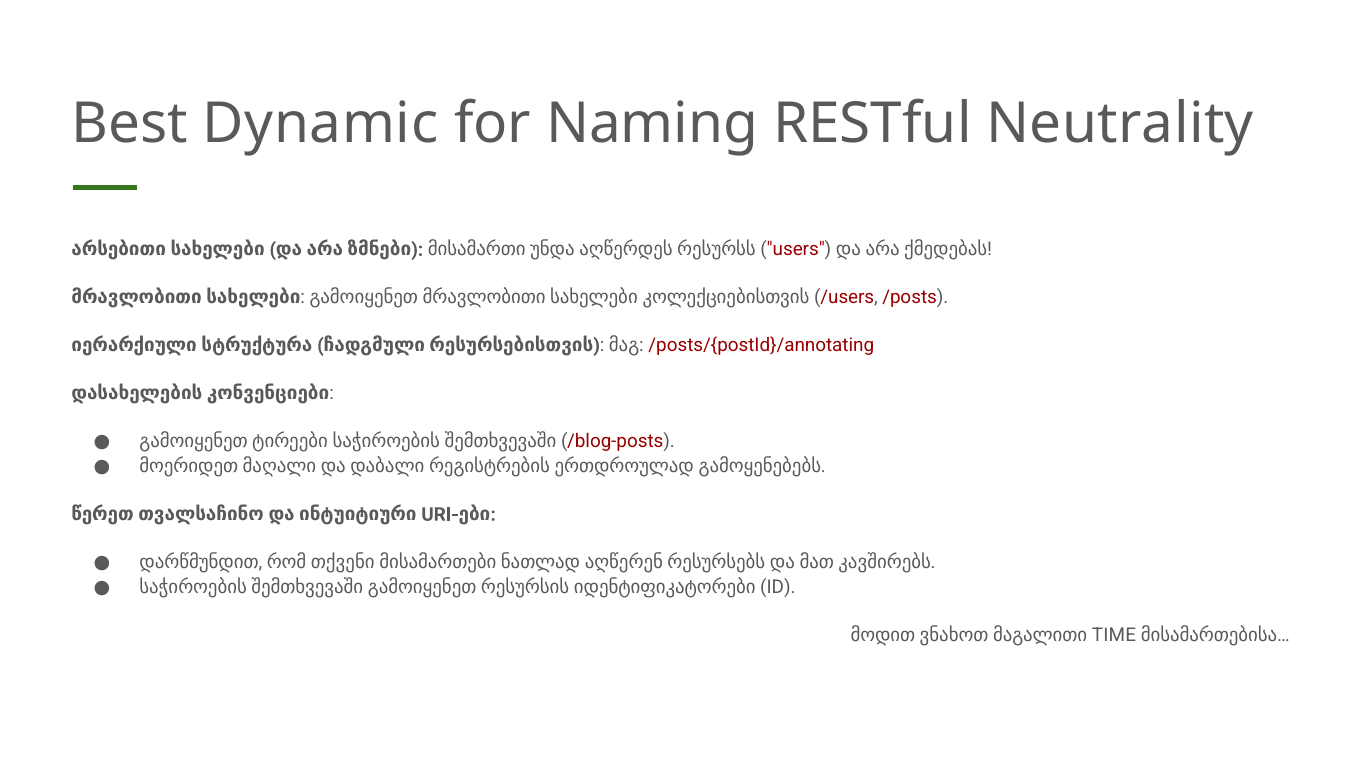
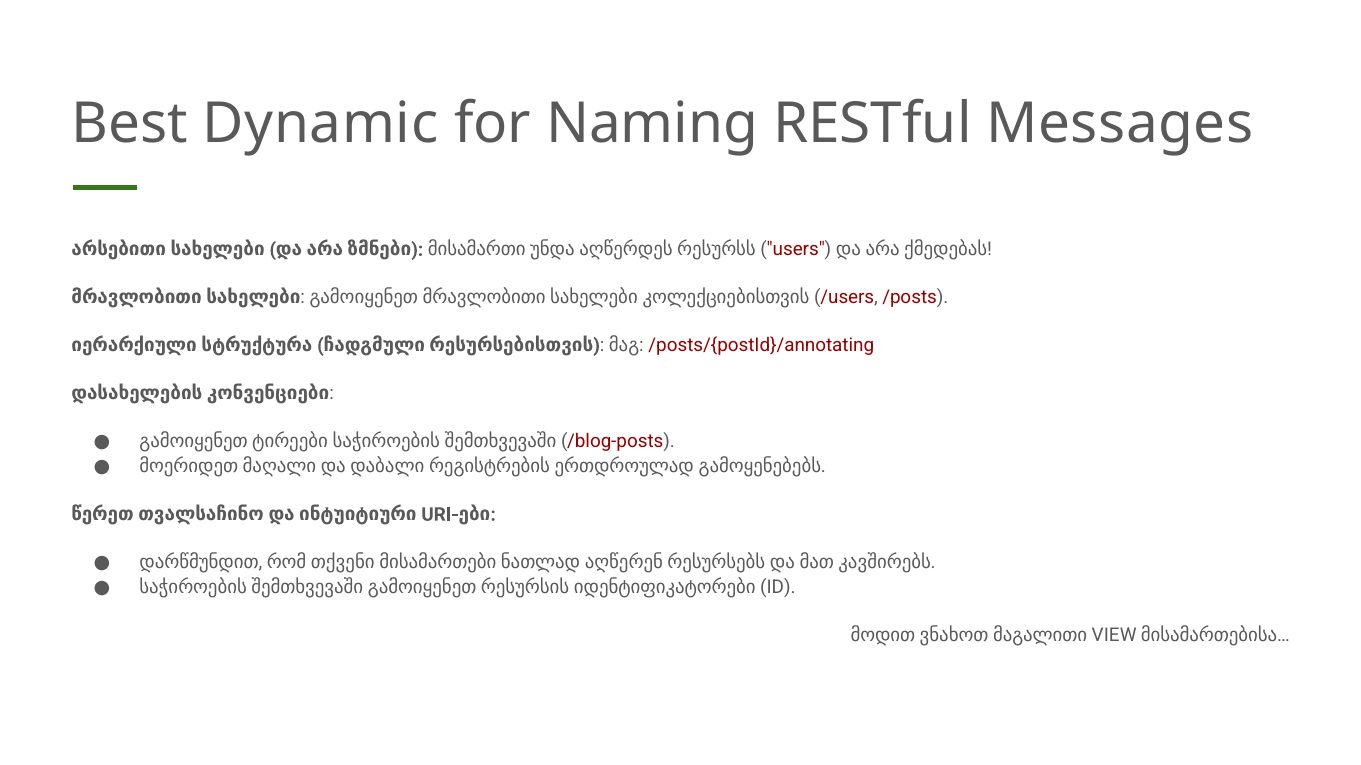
Neutrality: Neutrality -> Messages
TIME: TIME -> VIEW
